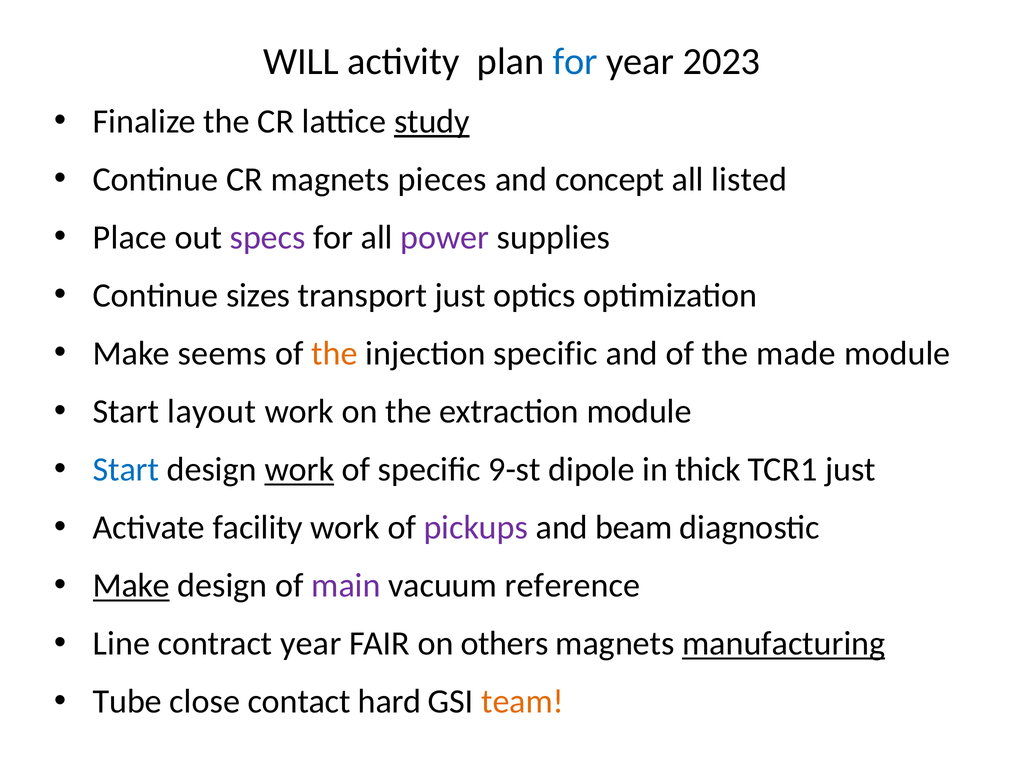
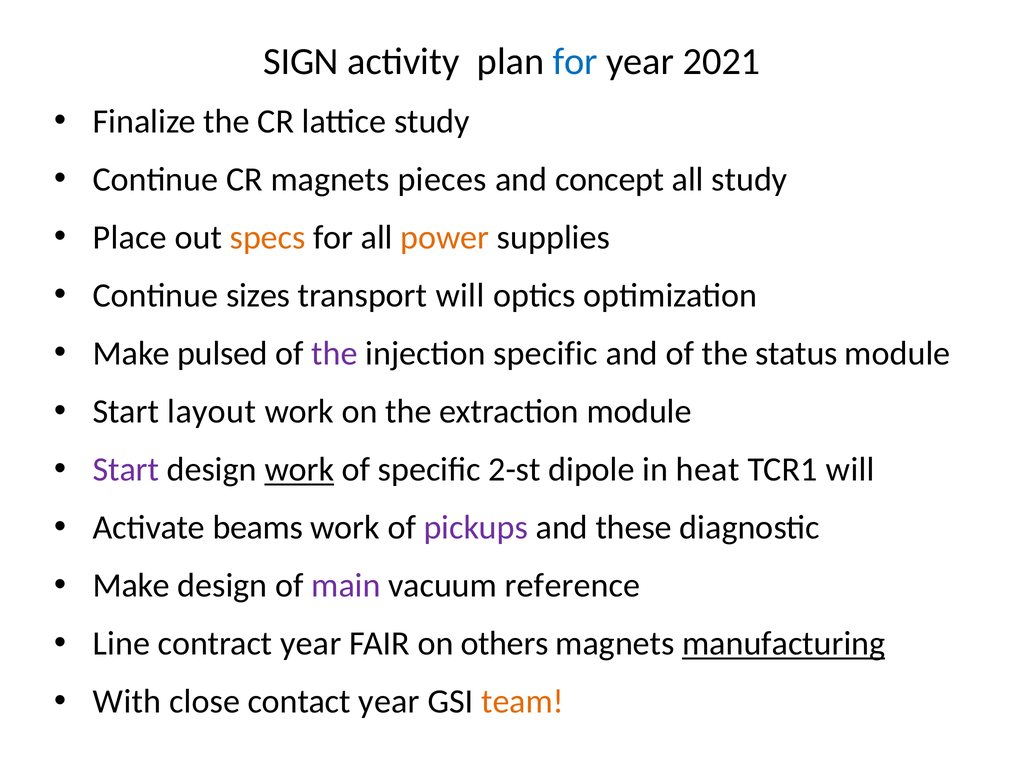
WILL: WILL -> SIGN
2023: 2023 -> 2021
study at (432, 122) underline: present -> none
all listed: listed -> study
specs colour: purple -> orange
power colour: purple -> orange
transport just: just -> will
seems: seems -> pulsed
the at (334, 354) colour: orange -> purple
made: made -> status
Start at (126, 470) colour: blue -> purple
9-st: 9-st -> 2-st
thick: thick -> heat
TCR1 just: just -> will
facility: facility -> beams
beam: beam -> these
Make at (131, 586) underline: present -> none
Tube: Tube -> With
contact hard: hard -> year
